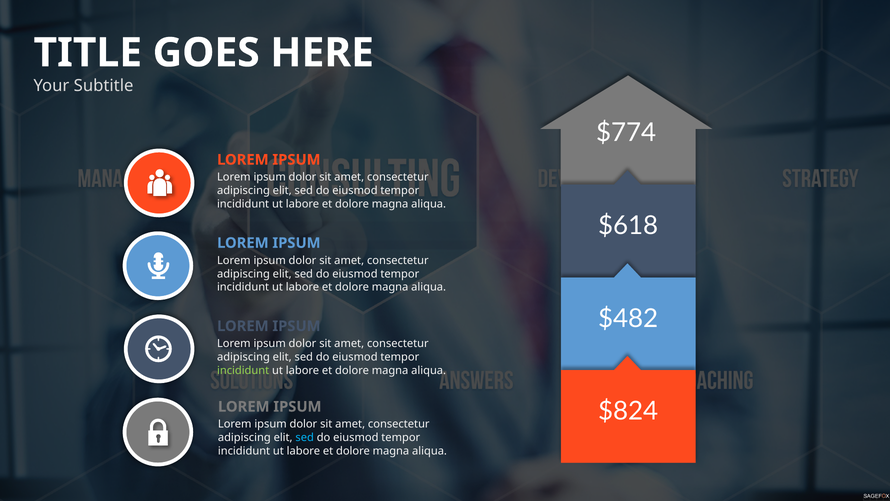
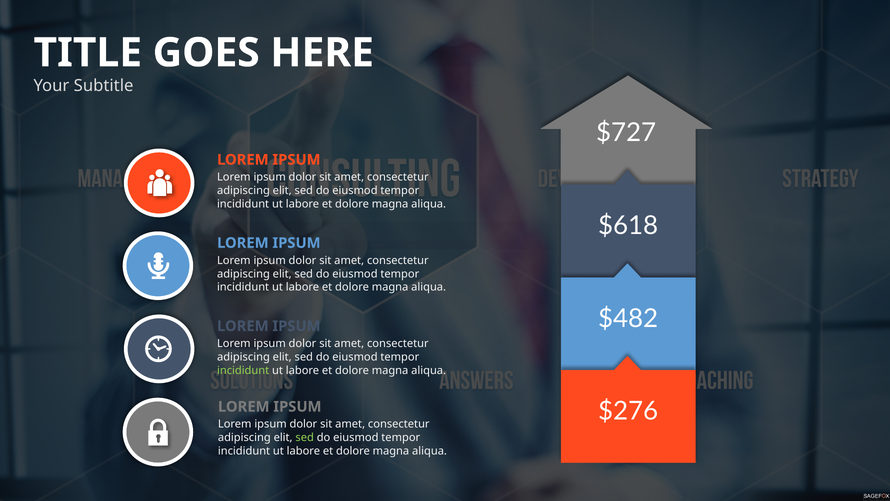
$774: $774 -> $727
$824: $824 -> $276
sed at (305, 437) colour: light blue -> light green
